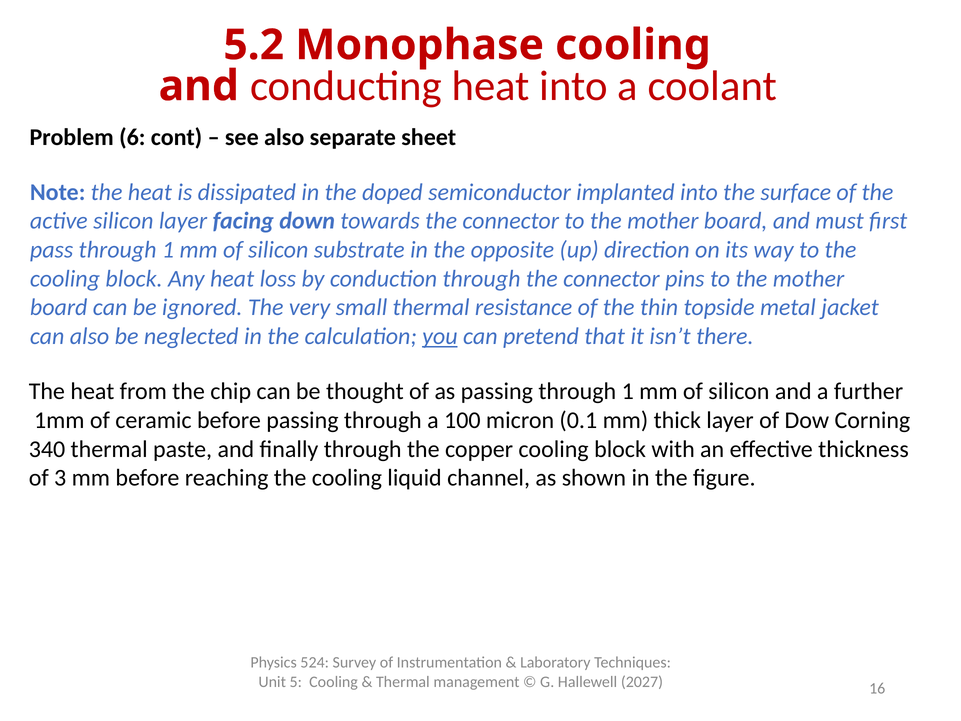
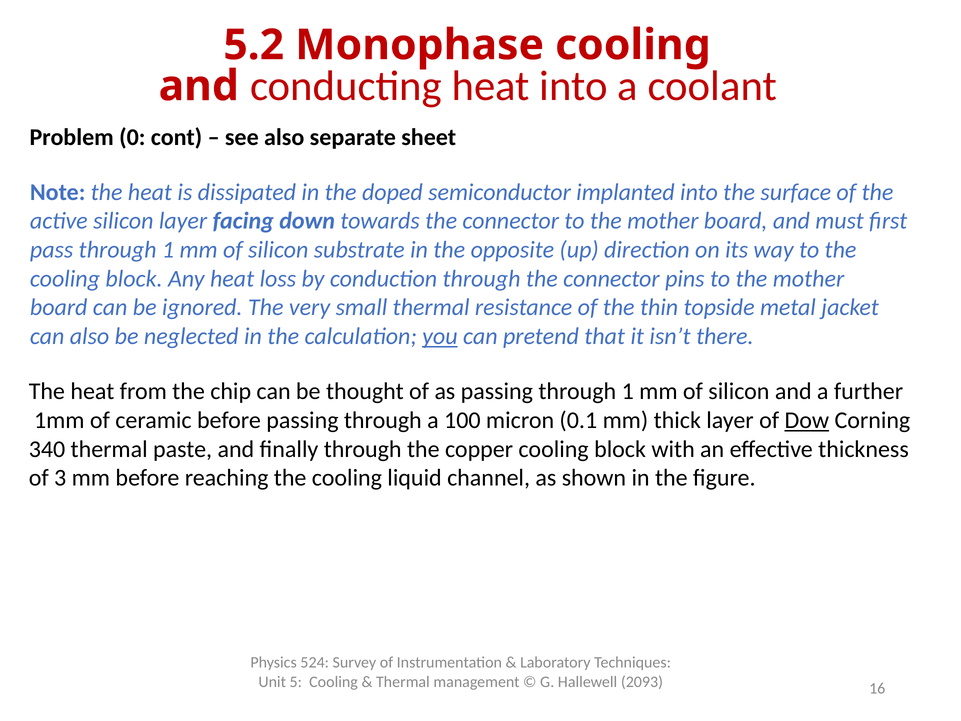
6: 6 -> 0
Dow underline: none -> present
2027: 2027 -> 2093
